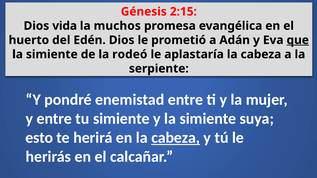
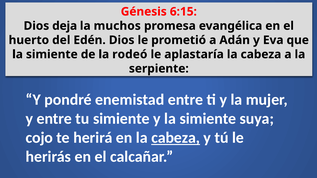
2:15: 2:15 -> 6:15
vida: vida -> deja
que underline: present -> none
esto: esto -> cojo
